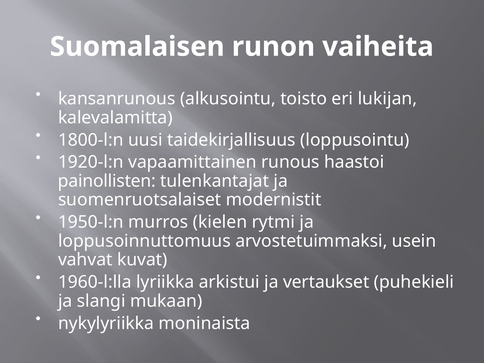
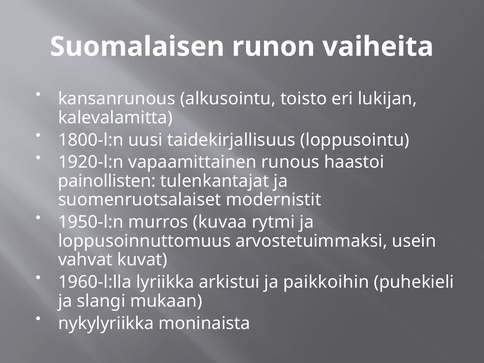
kielen: kielen -> kuvaa
vertaukset: vertaukset -> paikkoihin
